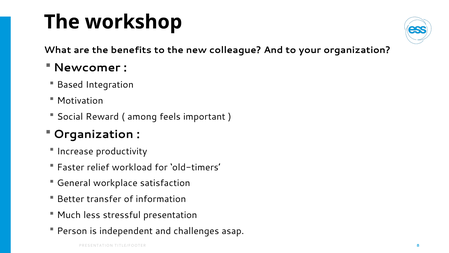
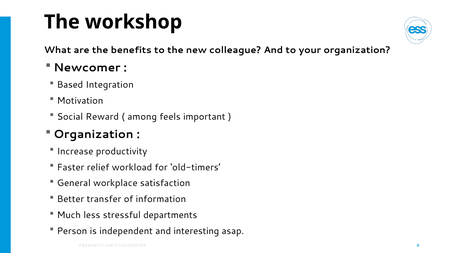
stressful presentation: presentation -> departments
challenges: challenges -> interesting
